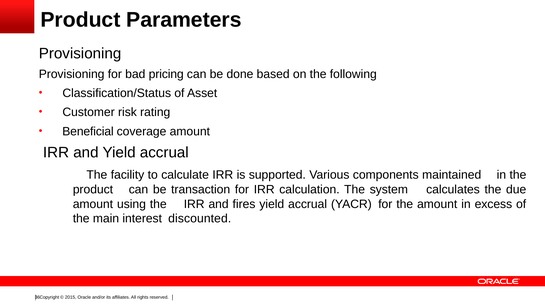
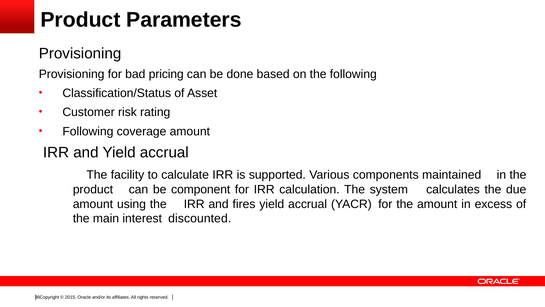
Beneficial at (88, 131): Beneficial -> Following
transaction: transaction -> component
